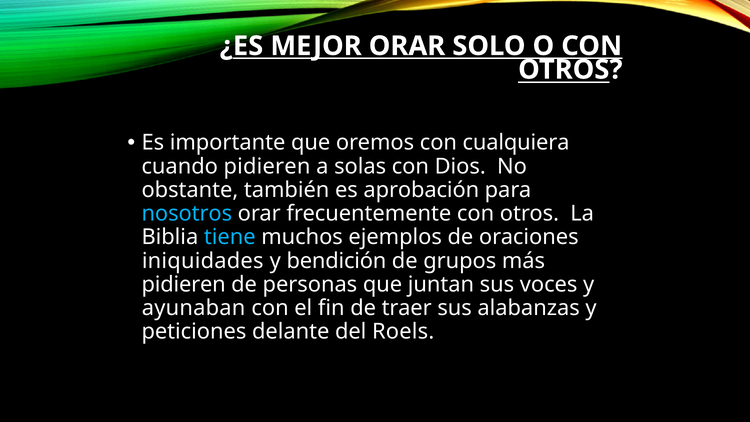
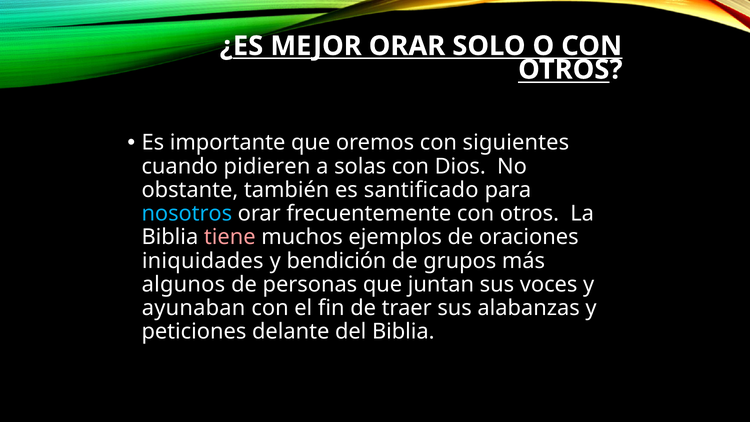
cualquiera: cualquiera -> siguientes
aprobación: aprobación -> santificado
tiene colour: light blue -> pink
pidieren at (184, 284): pidieren -> algunos
del Roels: Roels -> Biblia
